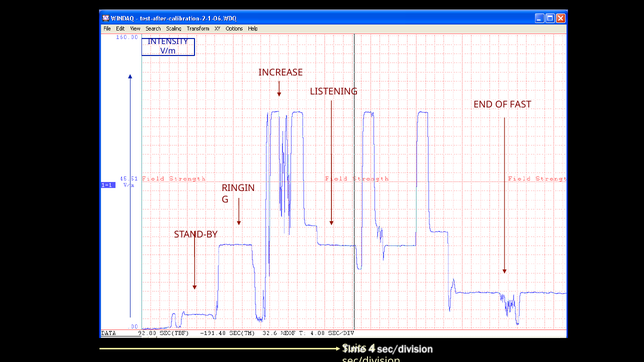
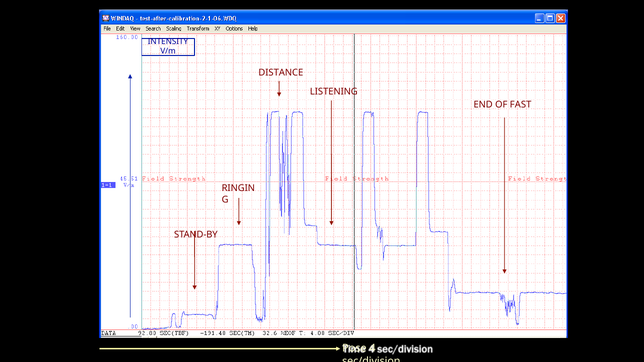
INCREASE: INCREASE -> DISTANCE
Suits: Suits -> Pose
